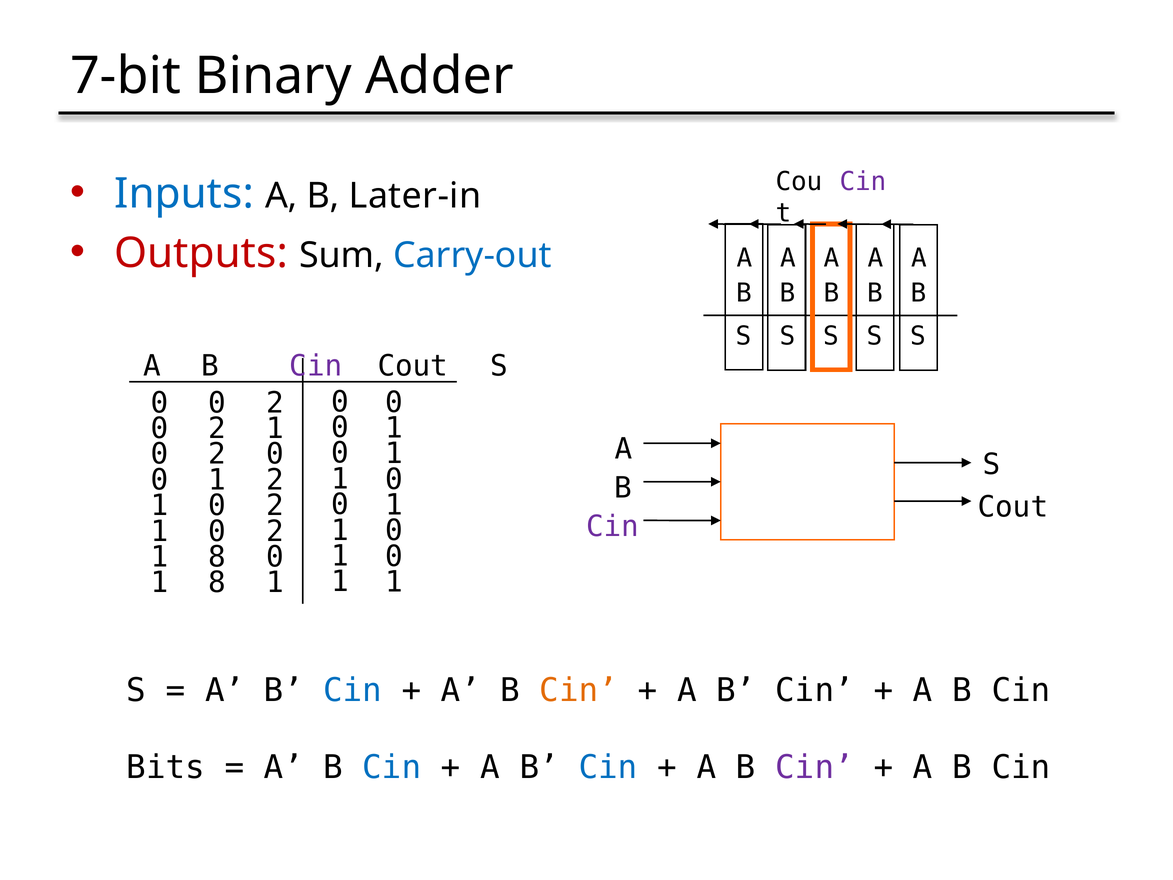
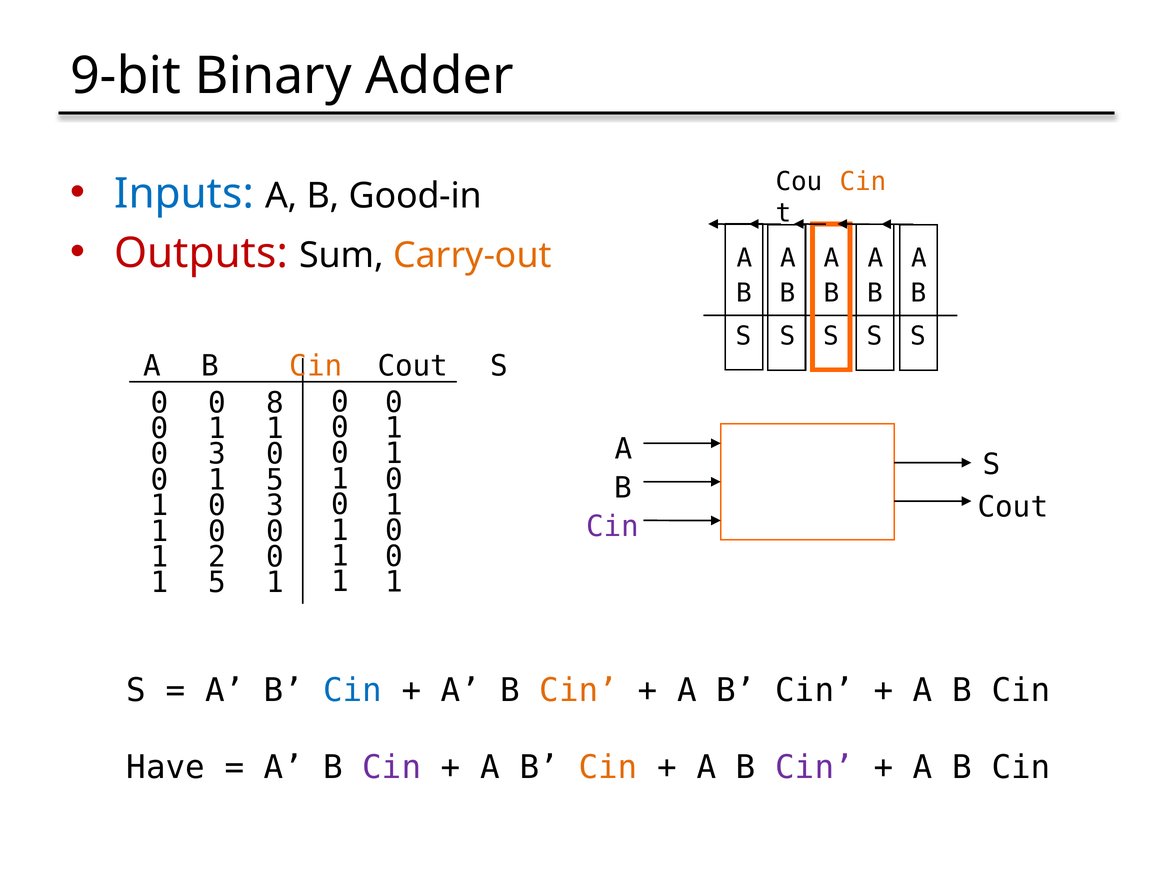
7-bit: 7-bit -> 9-bit
Cin at (863, 182) colour: purple -> orange
Later-in: Later-in -> Good-in
Carry-out colour: blue -> orange
Cin at (316, 366) colour: purple -> orange
0 0 2: 2 -> 8
2 at (217, 428): 2 -> 1
2 at (217, 454): 2 -> 3
2 at (275, 480): 2 -> 5
2 at (275, 506): 2 -> 3
2 at (275, 531): 2 -> 0
8 at (217, 557): 8 -> 2
8 at (217, 583): 8 -> 5
Bits: Bits -> Have
Cin at (392, 767) colour: blue -> purple
Cin at (608, 767) colour: blue -> orange
